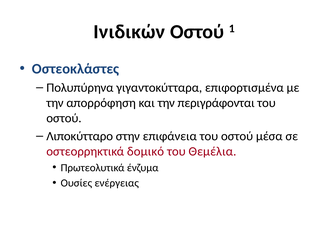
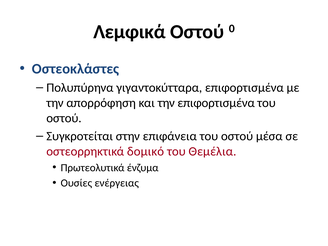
Ινιδικών: Ινιδικών -> Λεμφικά
1: 1 -> 0
την περιγράφονται: περιγράφονται -> επιφορτισμένα
Λιποκύτταρο: Λιποκύτταρο -> Συγκροτείται
